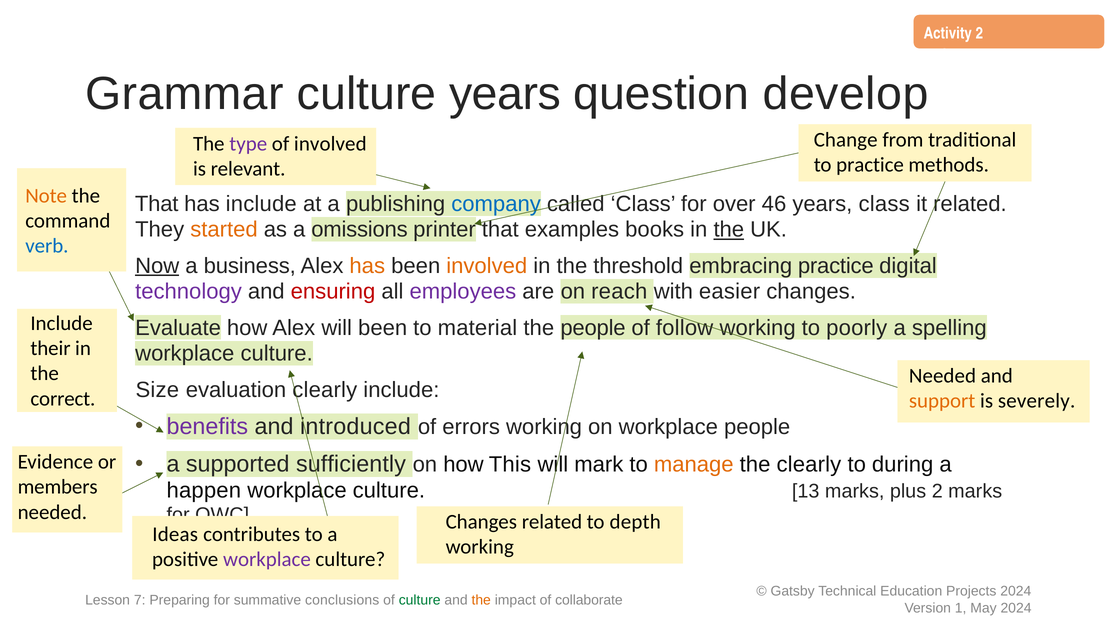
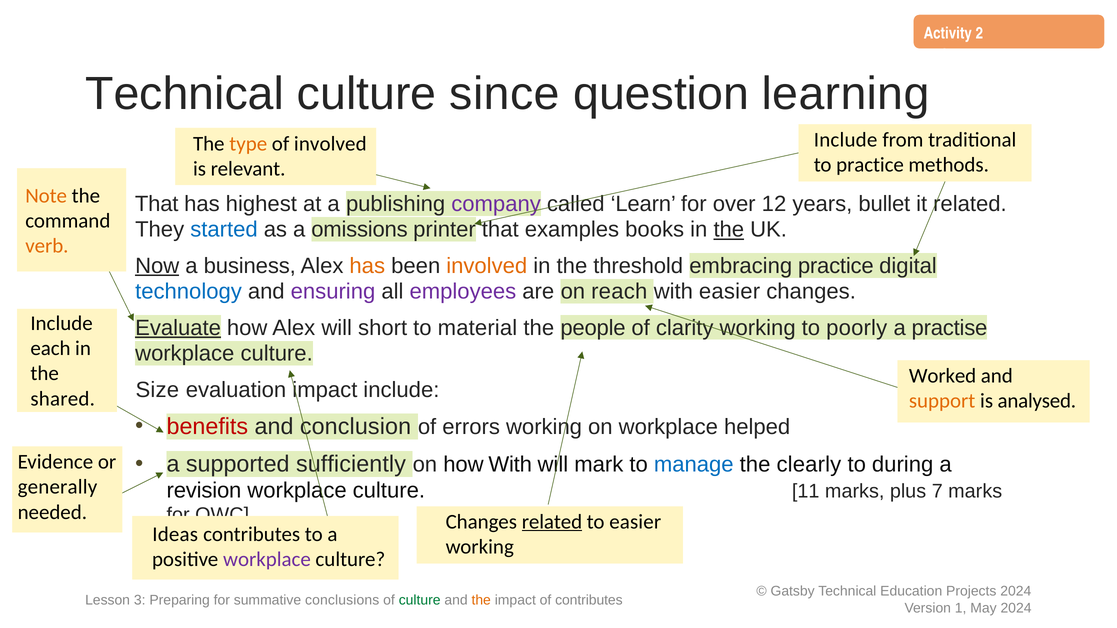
Grammar at (184, 94): Grammar -> Technical
culture years: years -> since
develop: develop -> learning
Change at (846, 140): Change -> Include
type colour: purple -> orange
has include: include -> highest
company colour: blue -> purple
called Class: Class -> Learn
46: 46 -> 12
years class: class -> bullet
started colour: orange -> blue
verb colour: blue -> orange
technology colour: purple -> blue
ensuring colour: red -> purple
Evaluate underline: none -> present
will been: been -> short
follow: follow -> clarity
spelling: spelling -> practise
their: their -> each
Needed at (942, 376): Needed -> Worked
evaluation clearly: clearly -> impact
correct: correct -> shared
severely: severely -> analysed
benefits colour: purple -> red
introduced: introduced -> conclusion
workplace people: people -> helped
how This: This -> With
manage colour: orange -> blue
members: members -> generally
happen: happen -> revision
13: 13 -> 11
plus 2: 2 -> 7
related at (552, 522) underline: none -> present
to depth: depth -> easier
7: 7 -> 3
of collaborate: collaborate -> contributes
